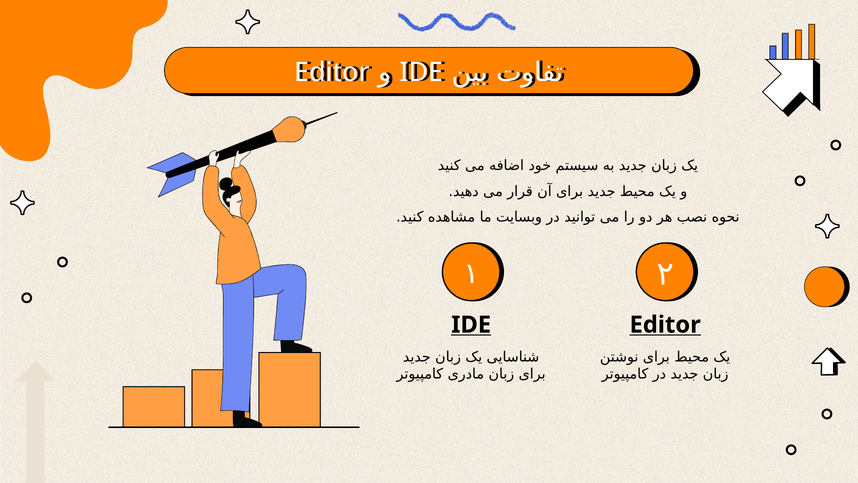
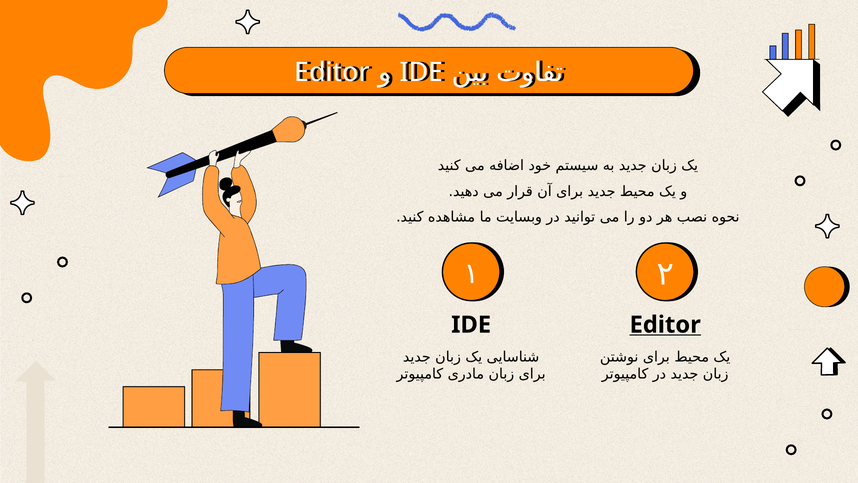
IDE at (471, 325) underline: present -> none
